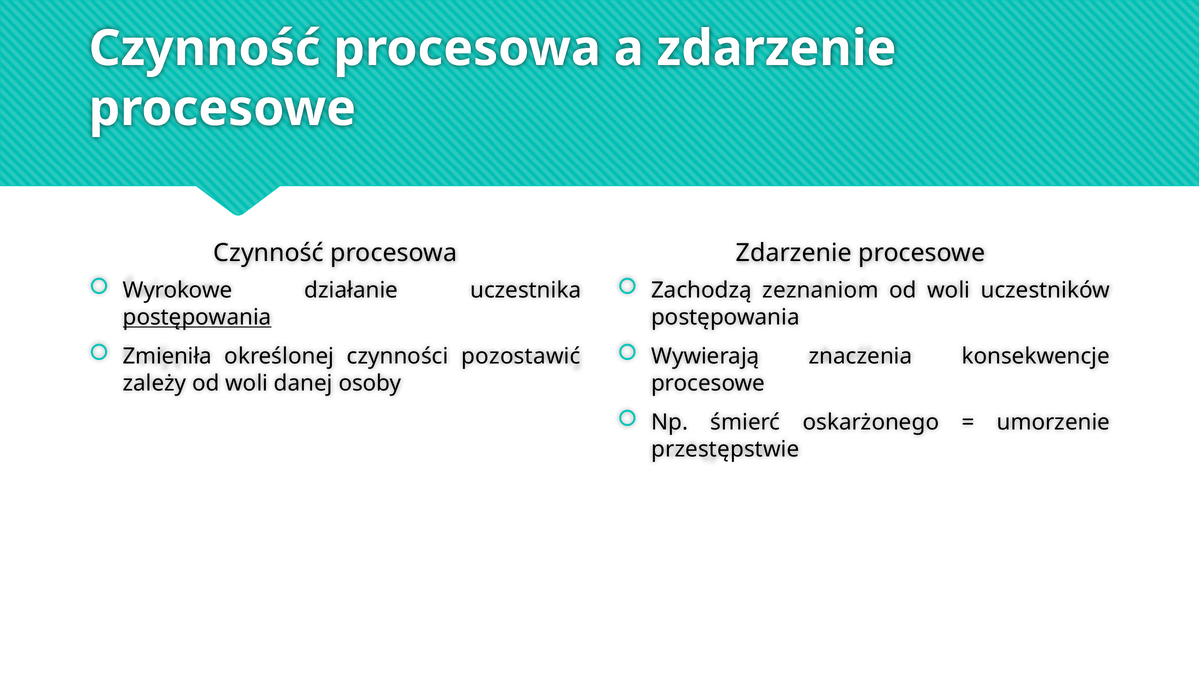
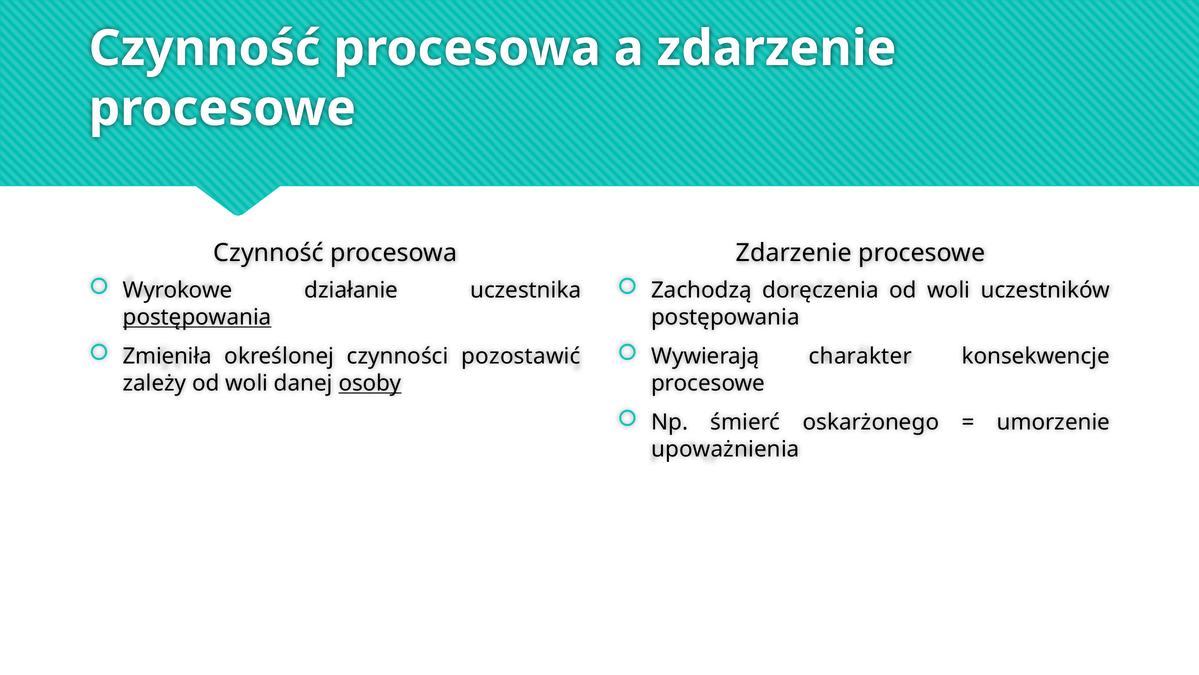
zeznaniom: zeznaniom -> doręczenia
znaczenia: znaczenia -> charakter
osoby underline: none -> present
przestępstwie: przestępstwie -> upoważnienia
